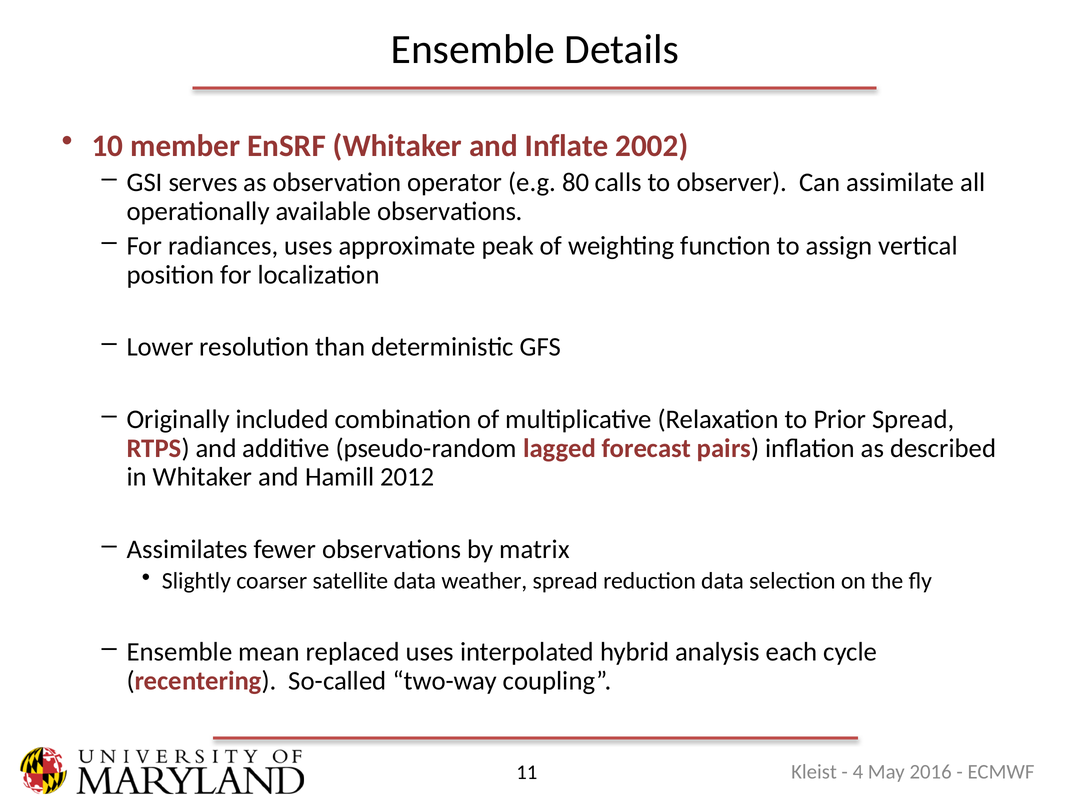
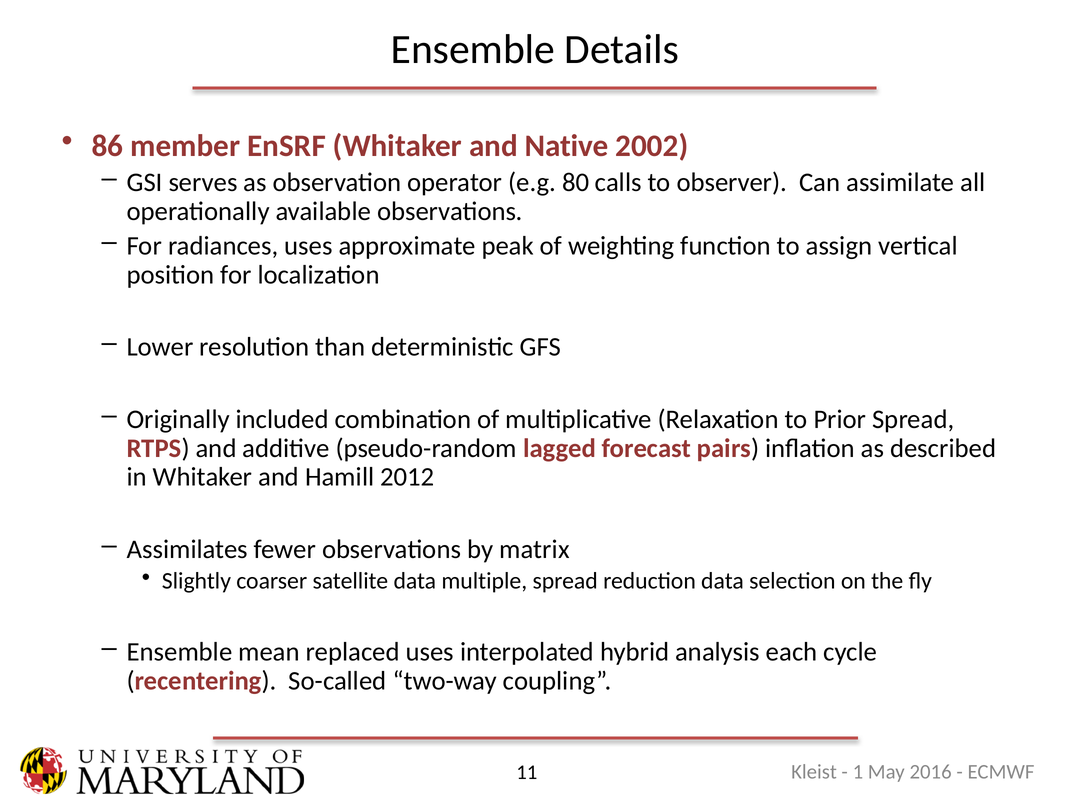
10: 10 -> 86
Inflate: Inflate -> Native
weather: weather -> multiple
4: 4 -> 1
